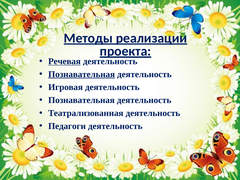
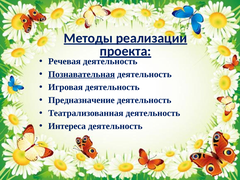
Речевая underline: present -> none
Познавательная at (81, 100): Познавательная -> Предназначение
Педагоги: Педагоги -> Интереса
